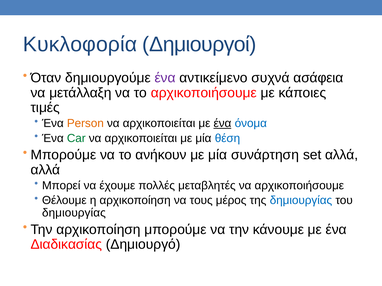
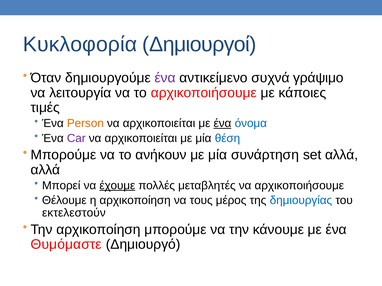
ασάφεια: ασάφεια -> γράψιμο
μετάλλαξη: μετάλλαξη -> λειτουργία
Car colour: green -> purple
έχουμε underline: none -> present
δημιουργίας at (74, 213): δημιουργίας -> εκτελεστούν
Διαδικασίας: Διαδικασίας -> Θυμόμαστε
